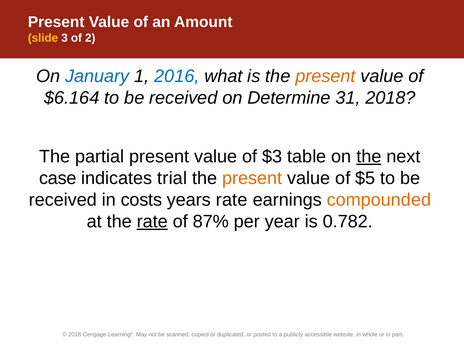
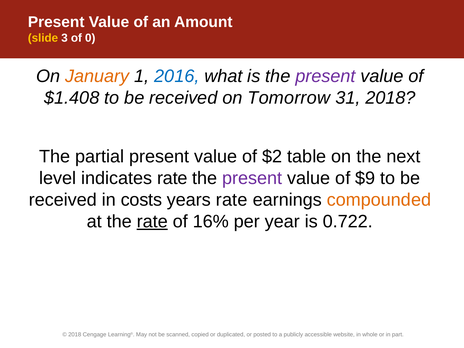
2: 2 -> 0
January colour: blue -> orange
present at (325, 76) colour: orange -> purple
$6.164: $6.164 -> $1.408
Determine: Determine -> Tomorrow
$3: $3 -> $2
the at (369, 157) underline: present -> none
case: case -> level
indicates trial: trial -> rate
present at (252, 178) colour: orange -> purple
$5: $5 -> $9
87%: 87% -> 16%
0.782: 0.782 -> 0.722
